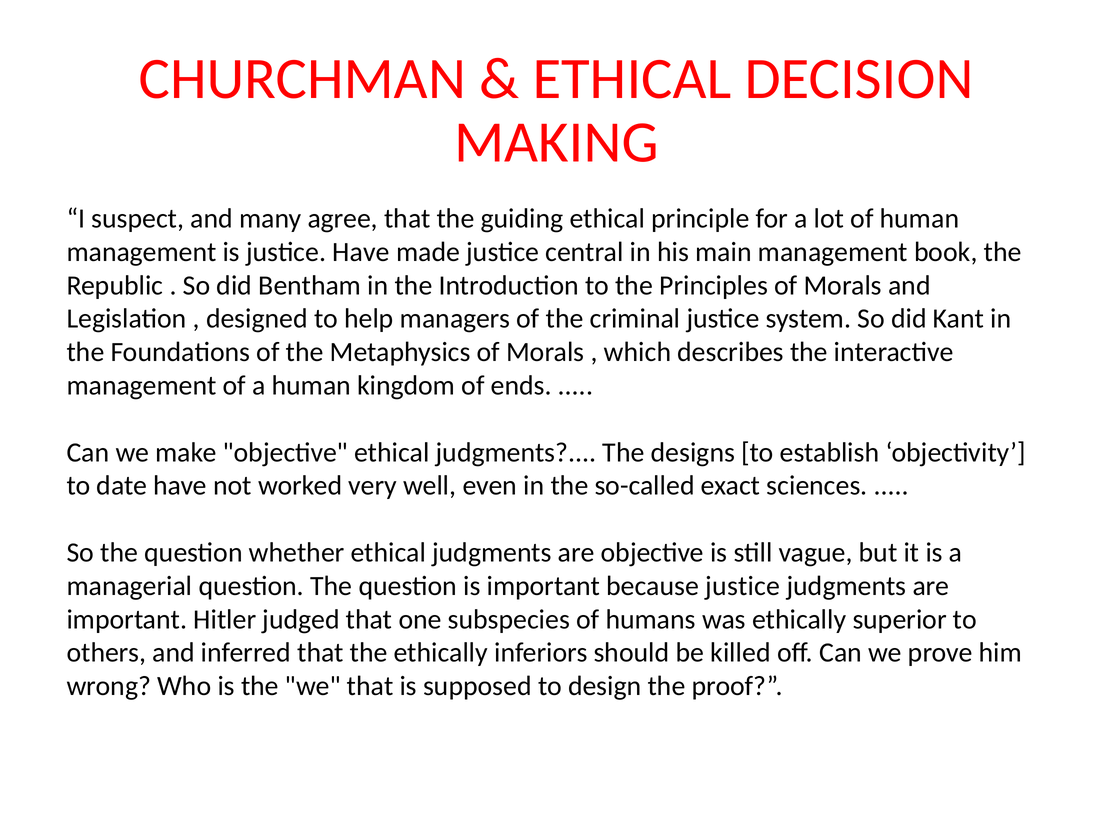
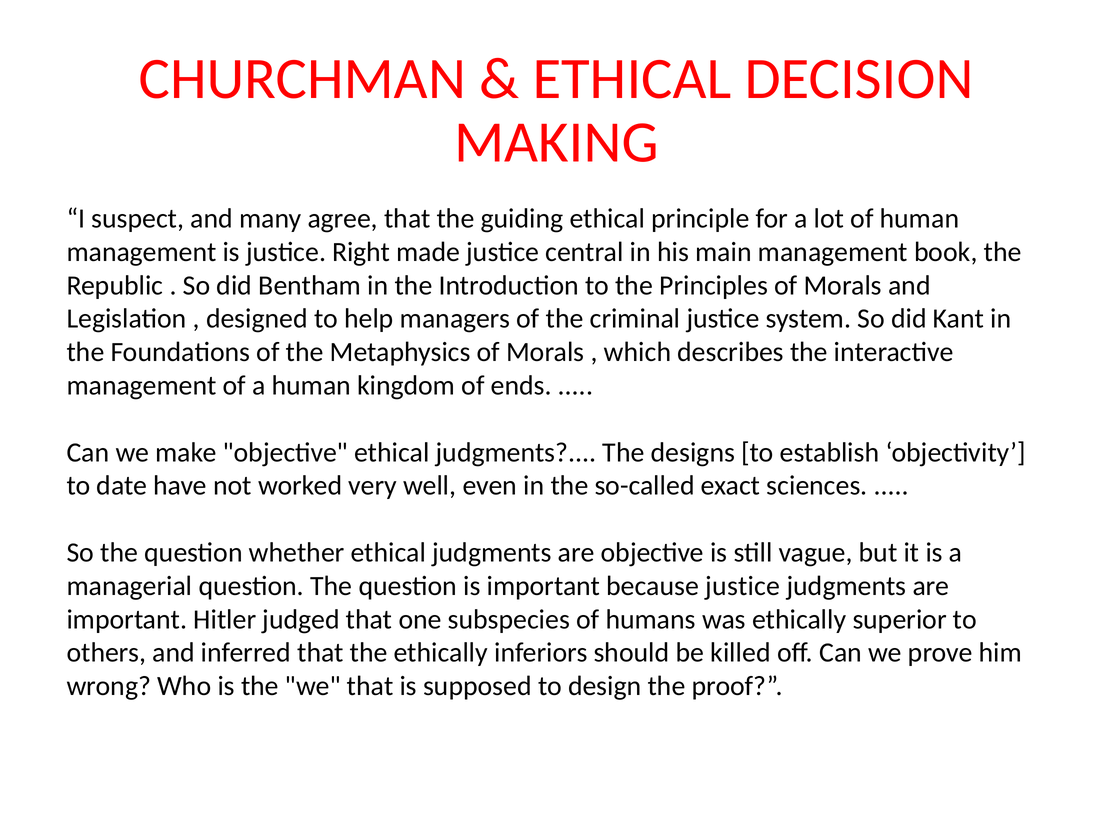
justice Have: Have -> Right
